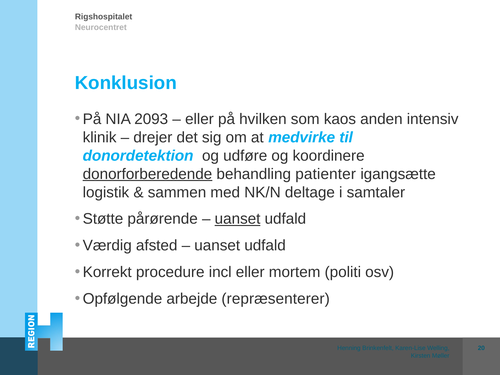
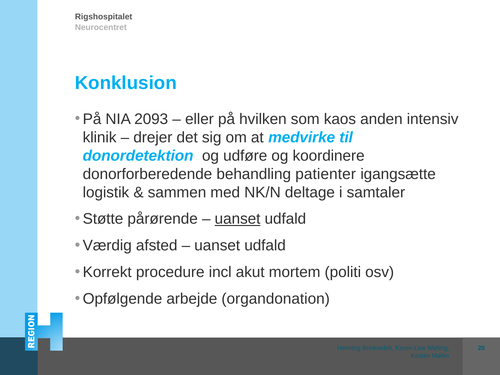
donorforberedende underline: present -> none
incl eller: eller -> akut
repræsenterer: repræsenterer -> organdonation
